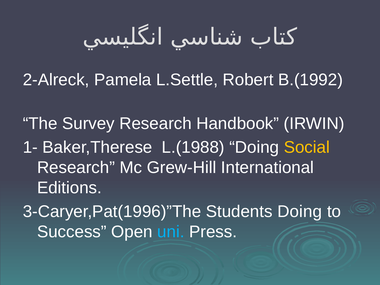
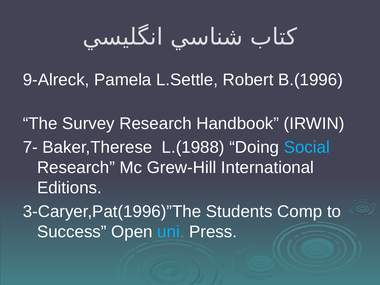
2-Alreck: 2-Alreck -> 9-Alreck
B.(1992: B.(1992 -> B.(1996
1-: 1- -> 7-
Social colour: yellow -> light blue
Students Doing: Doing -> Comp
